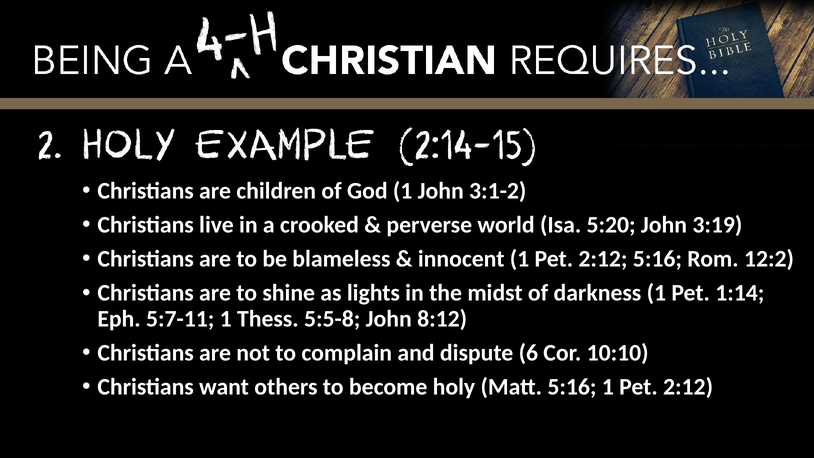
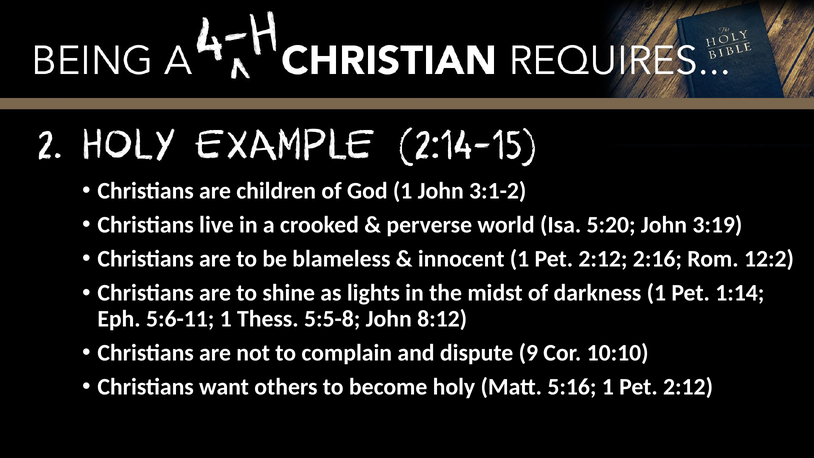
2:12 5:16: 5:16 -> 2:16
5:7-11: 5:7-11 -> 5:6-11
6: 6 -> 9
